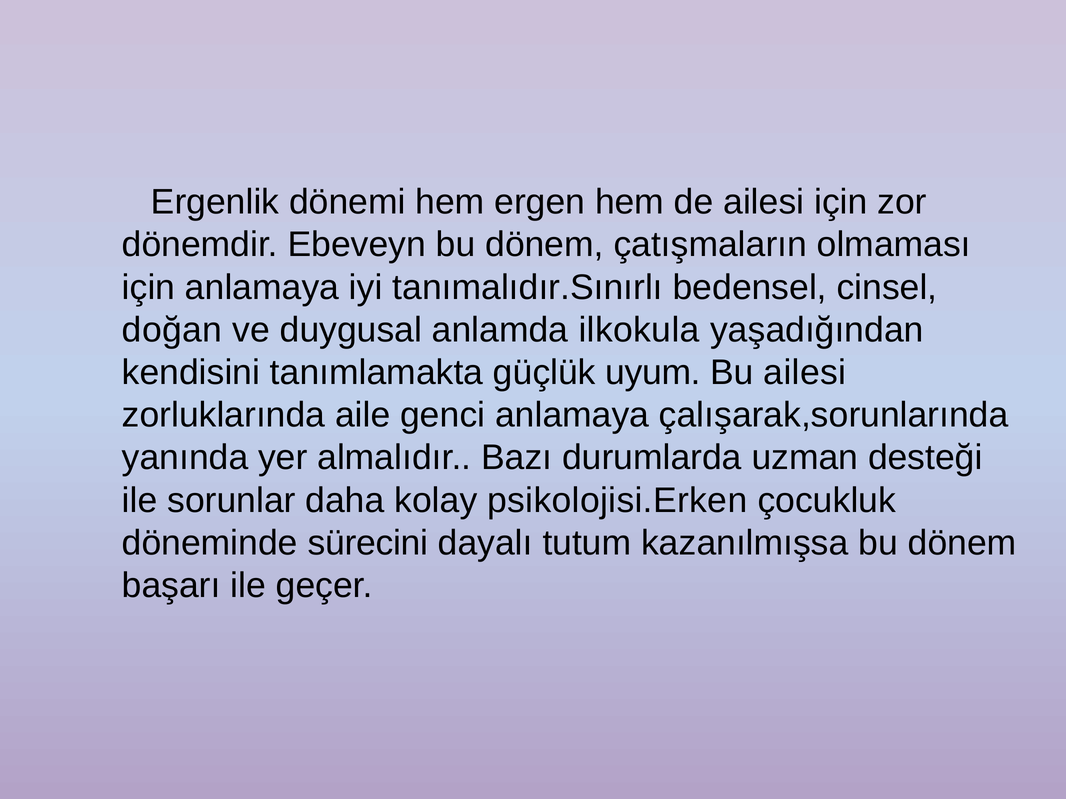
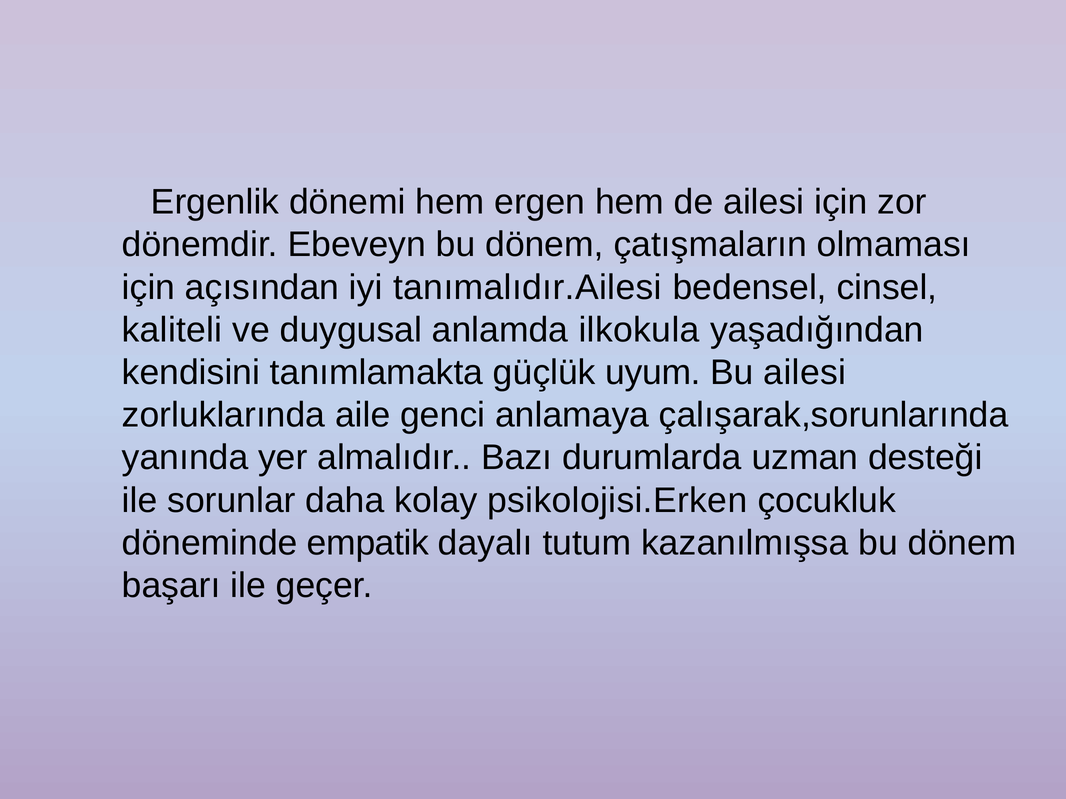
için anlamaya: anlamaya -> açısından
tanımalıdır.Sınırlı: tanımalıdır.Sınırlı -> tanımalıdır.Ailesi
doğan: doğan -> kaliteli
sürecini: sürecini -> empatik
